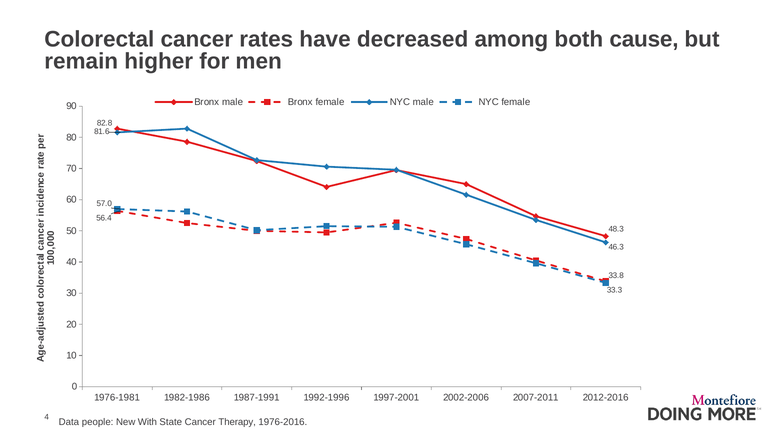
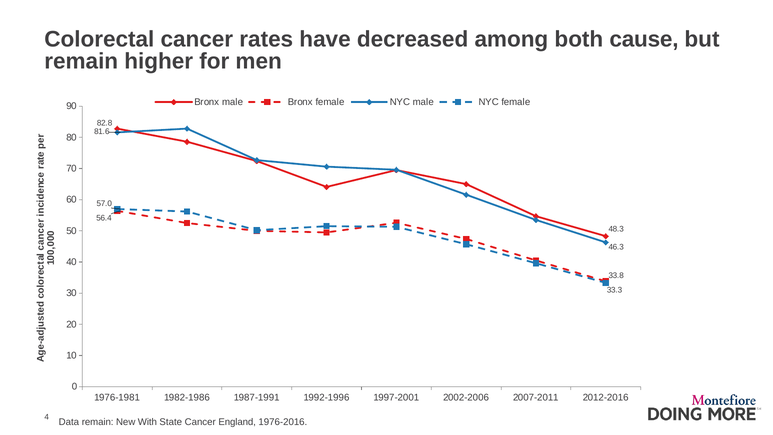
Data people: people -> remain
Therapy: Therapy -> England
